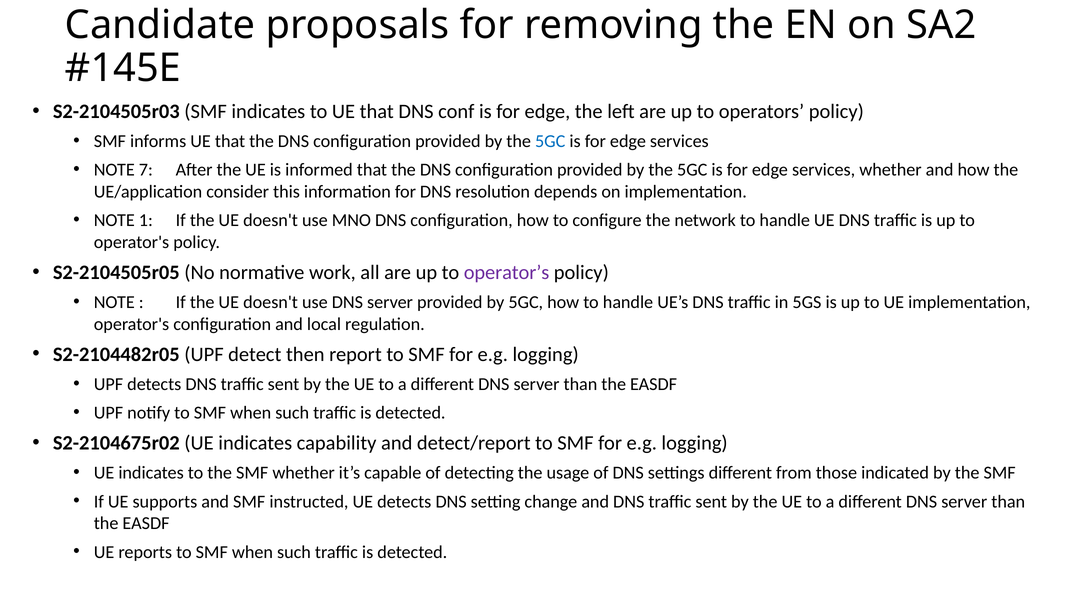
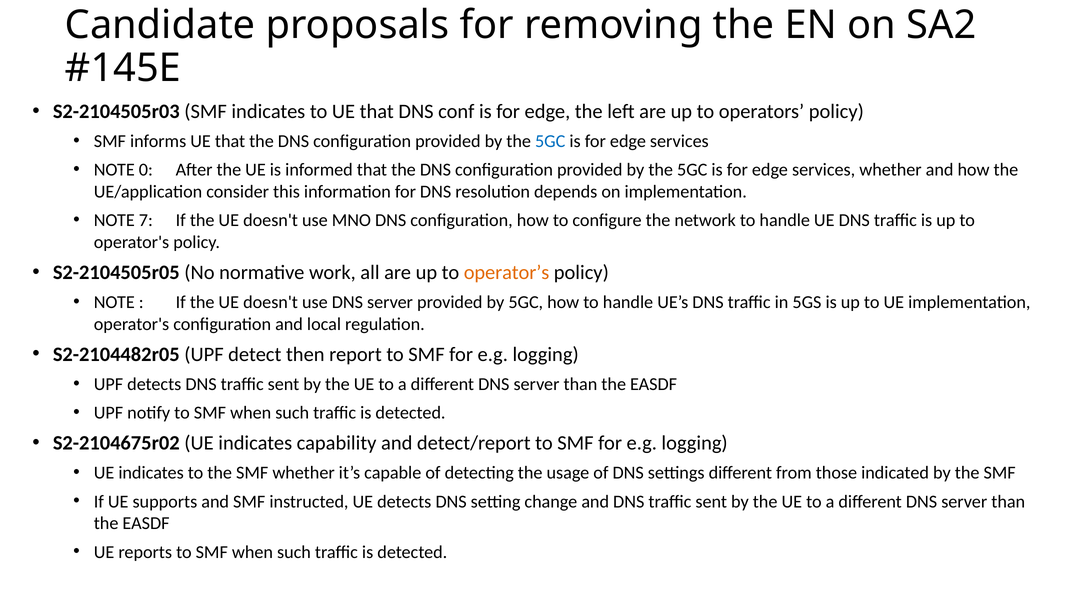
7: 7 -> 0
1: 1 -> 7
operator’s colour: purple -> orange
